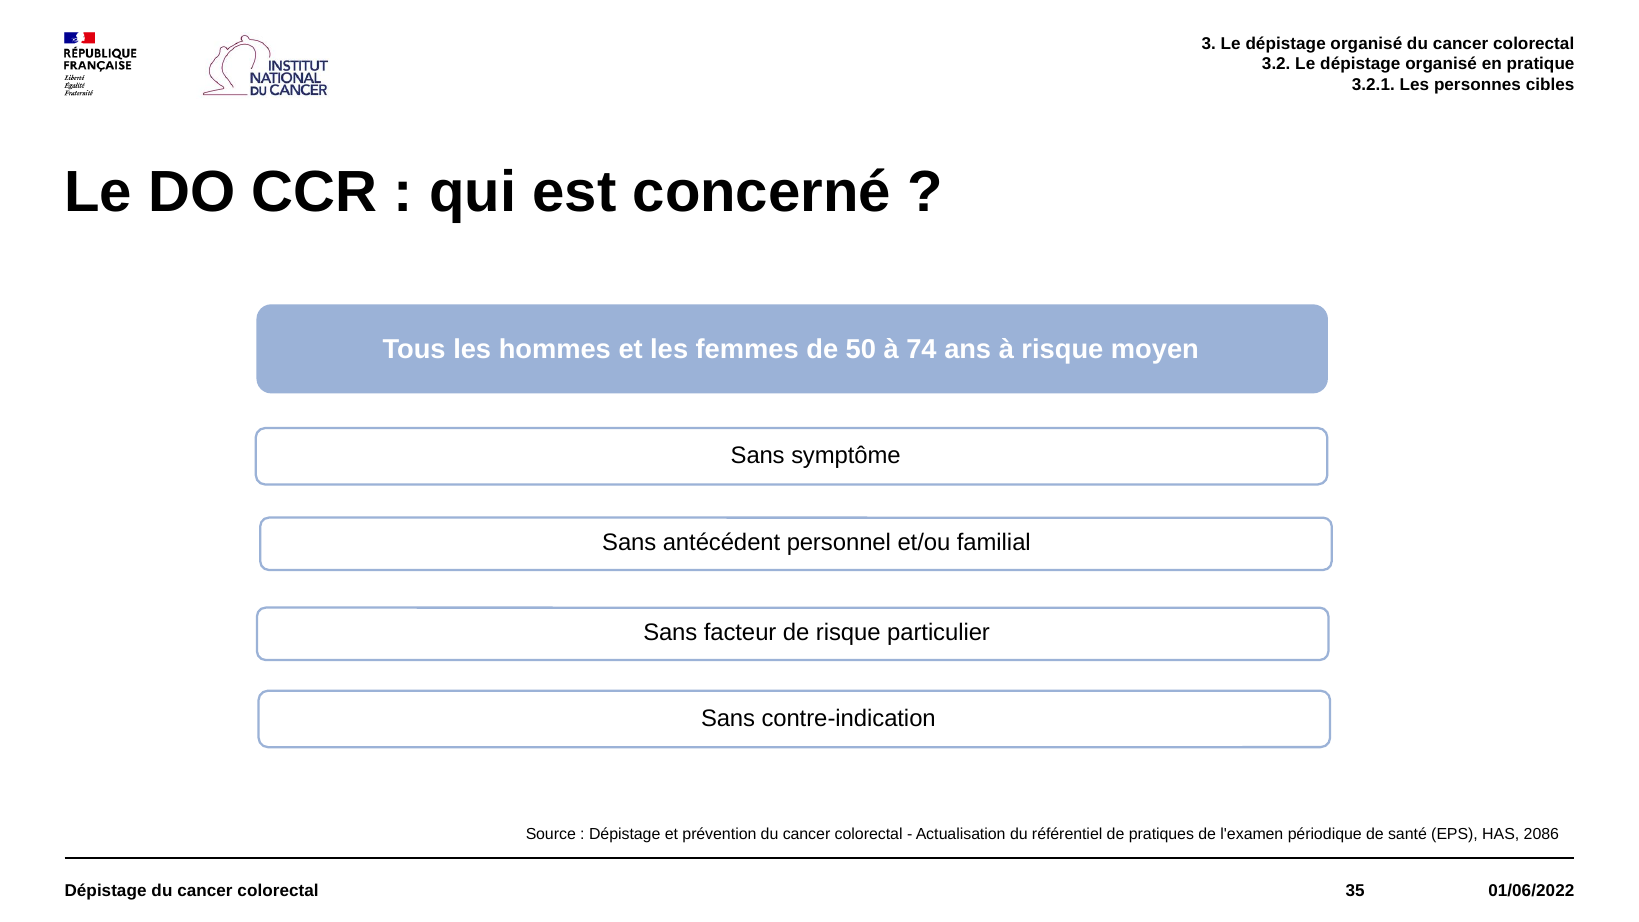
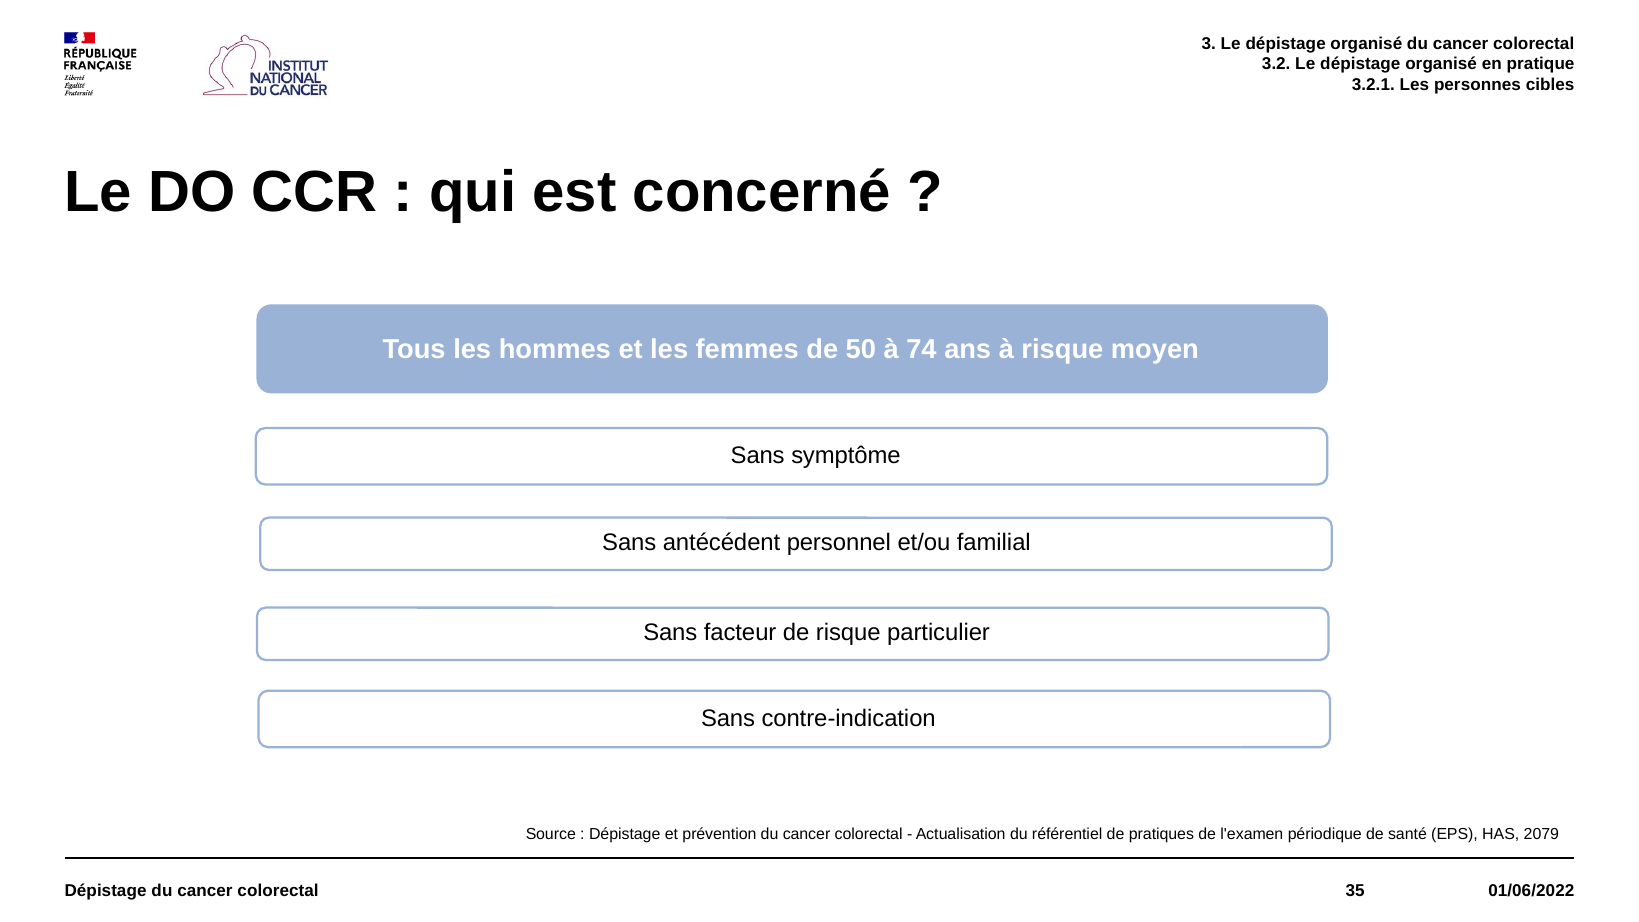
2086: 2086 -> 2079
